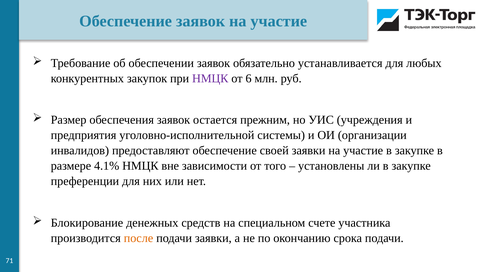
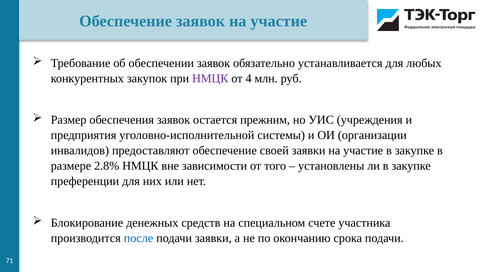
6: 6 -> 4
4.1%: 4.1% -> 2.8%
после colour: orange -> blue
